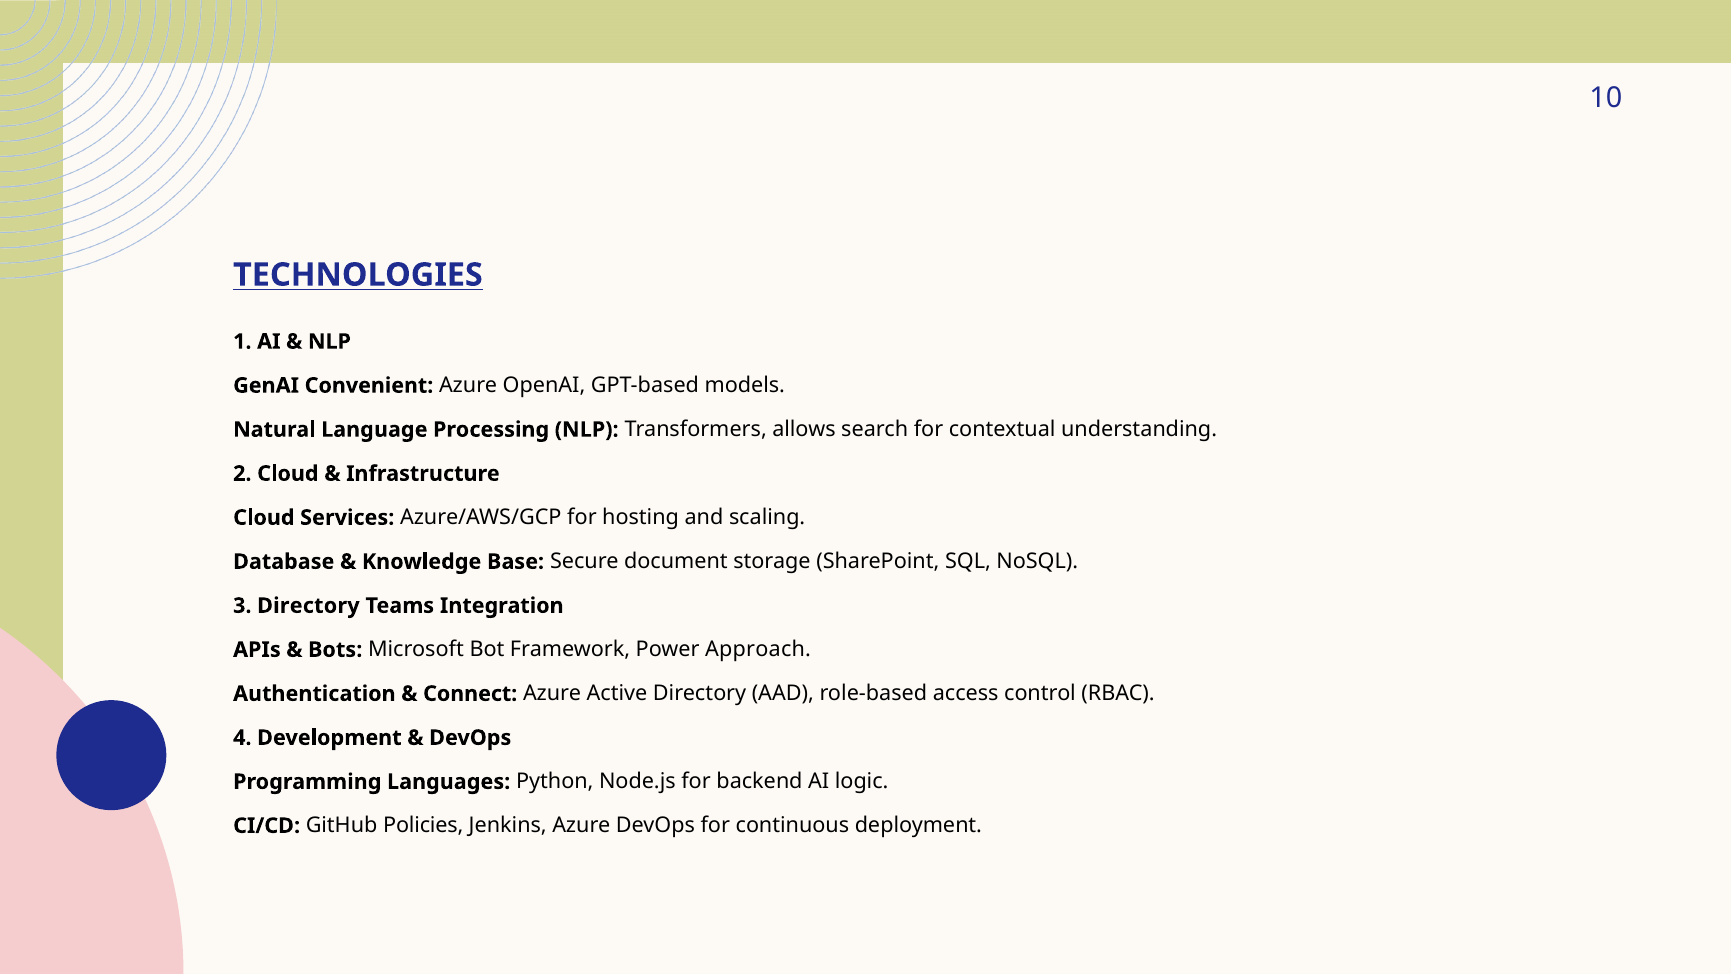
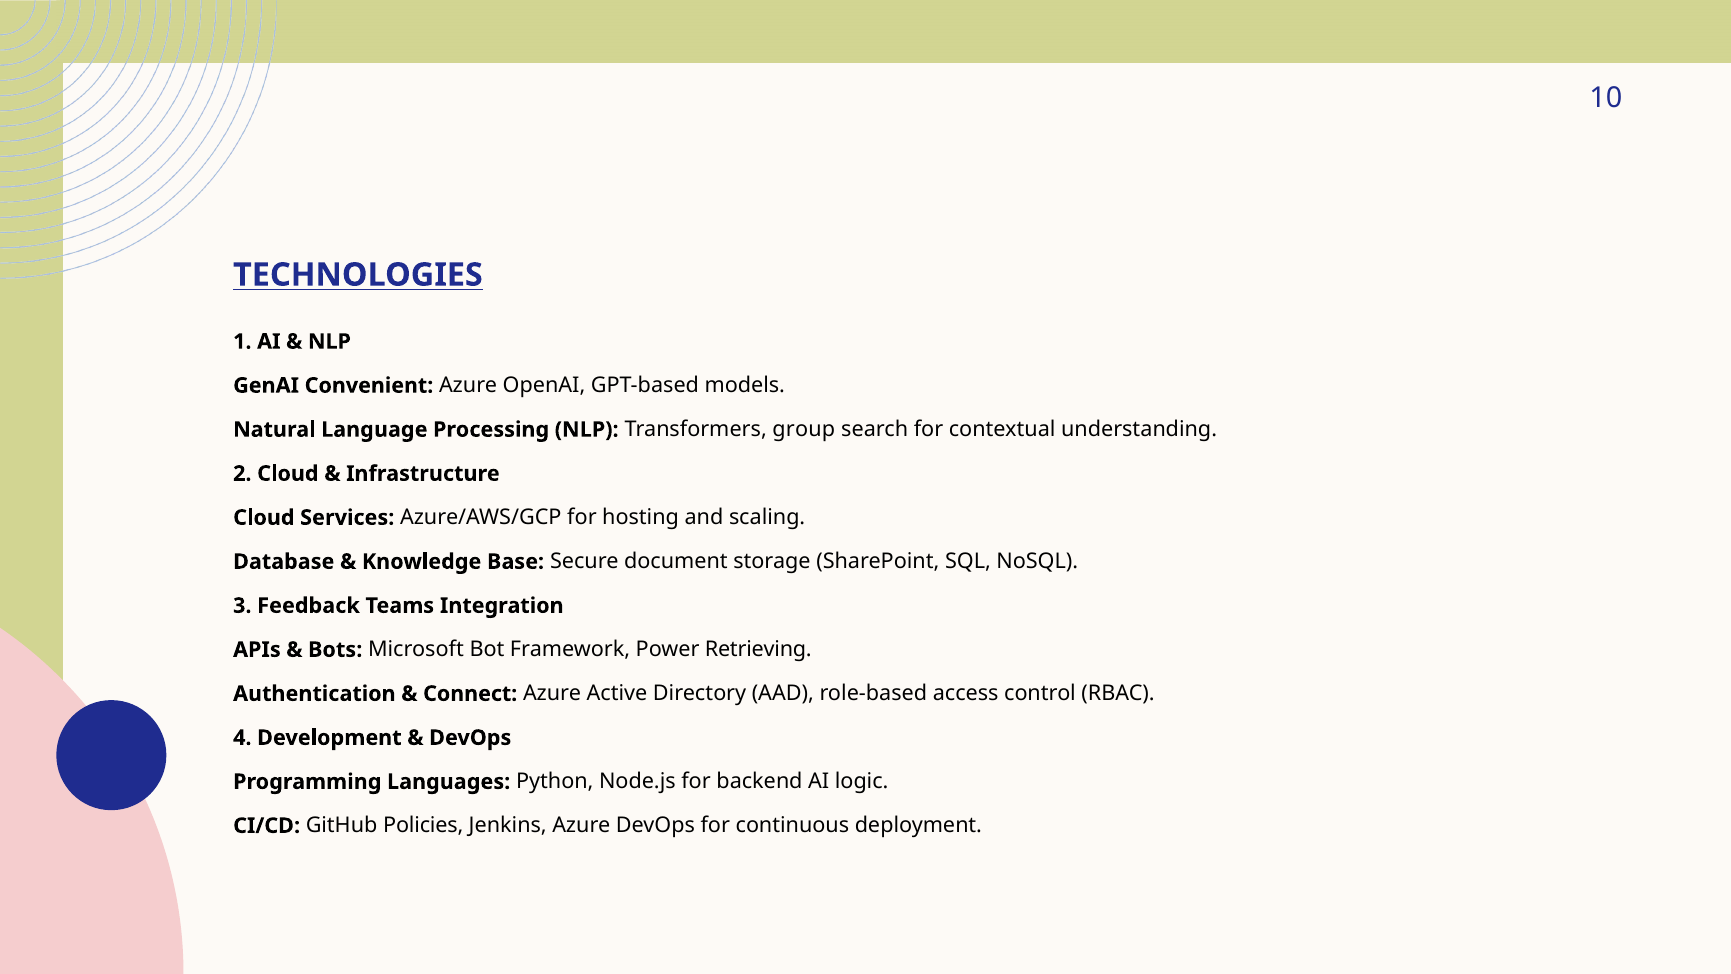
allows: allows -> group
3 Directory: Directory -> Feedback
Approach: Approach -> Retrieving
